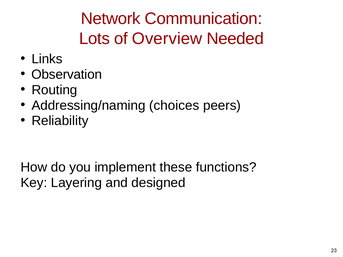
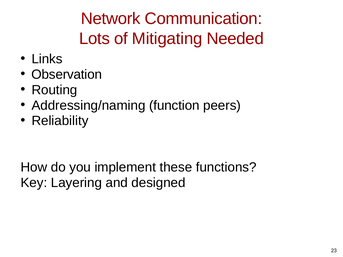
Overview: Overview -> Mitigating
choices: choices -> function
